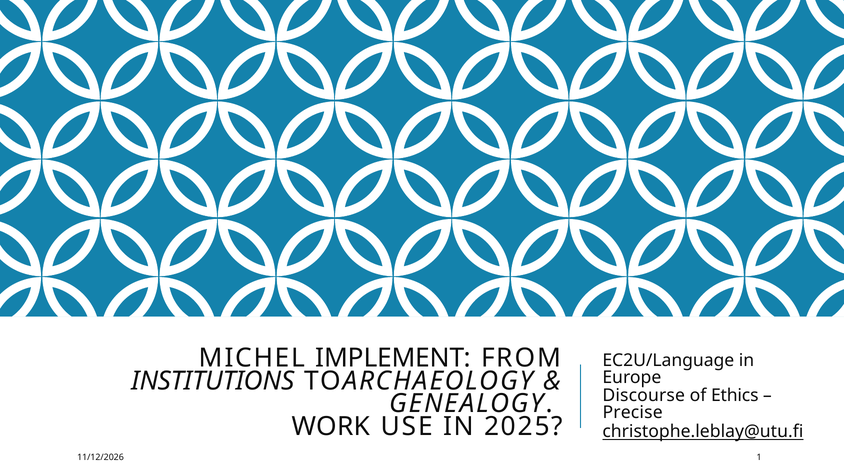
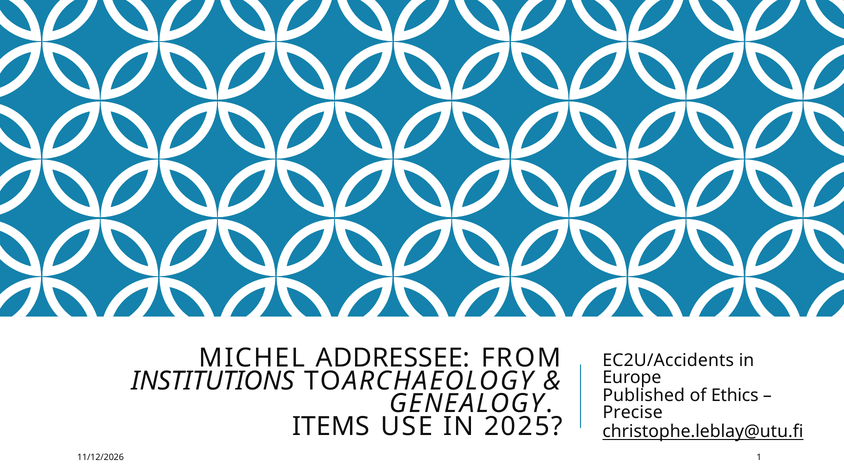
IMPLEMENT: IMPLEMENT -> ADDRESSEE
EC2U/Language: EC2U/Language -> EC2U/Accidents
Discourse: Discourse -> Published
WORK: WORK -> ITEMS
